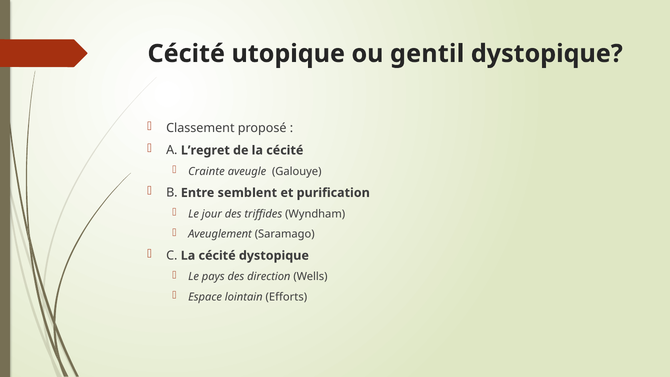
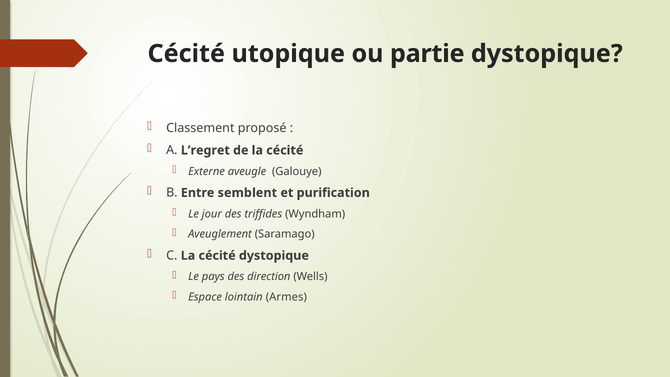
gentil: gentil -> partie
Crainte: Crainte -> Externe
Efforts: Efforts -> Armes
